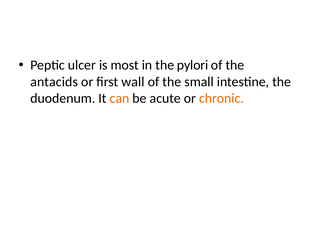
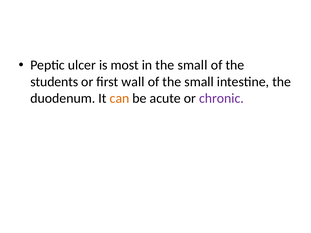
in the pylori: pylori -> small
antacids: antacids -> students
chronic colour: orange -> purple
